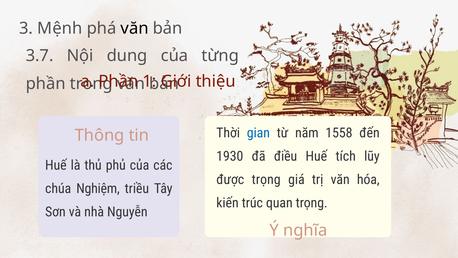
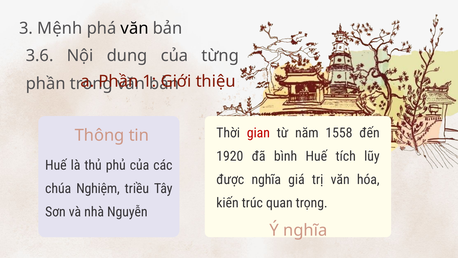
3.7: 3.7 -> 3.6
gian colour: blue -> red
1930: 1930 -> 1920
điều: điều -> bình
được trọng: trọng -> nghĩa
